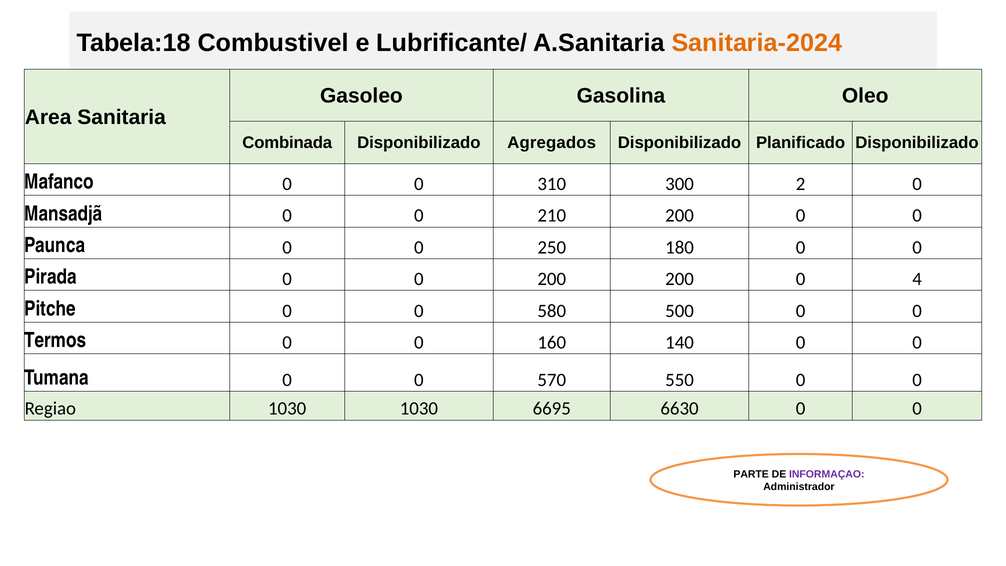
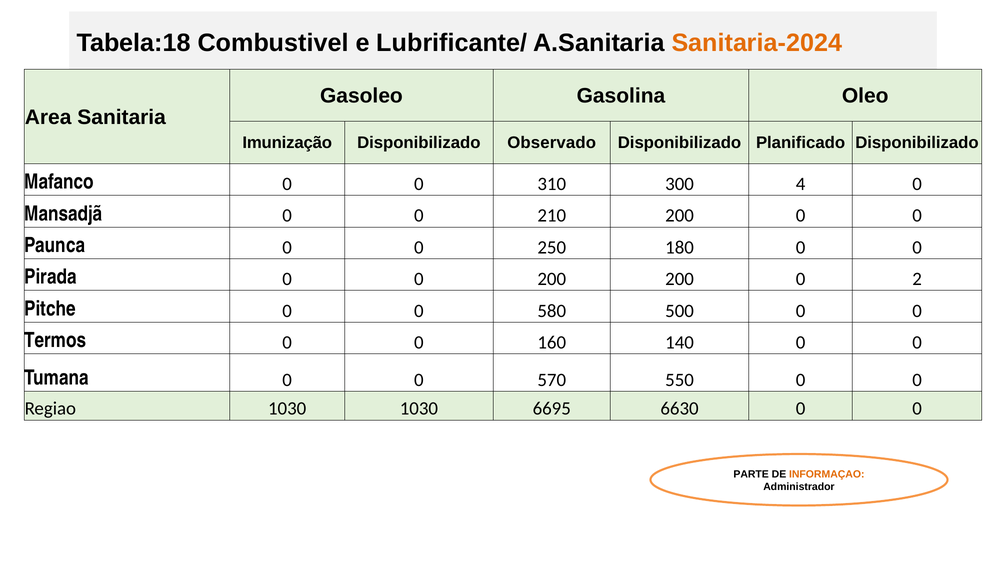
Combinada: Combinada -> Imunização
Agregados: Agregados -> Observado
2: 2 -> 4
4: 4 -> 2
INFORMAÇAO colour: purple -> orange
